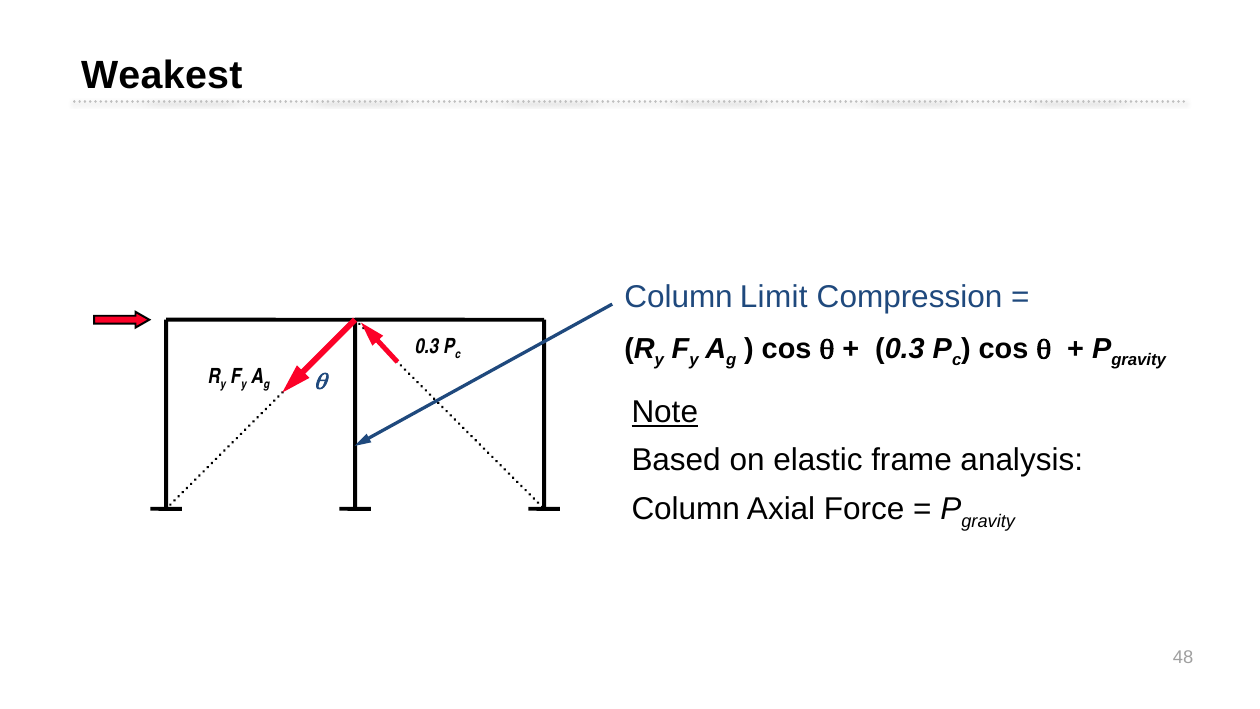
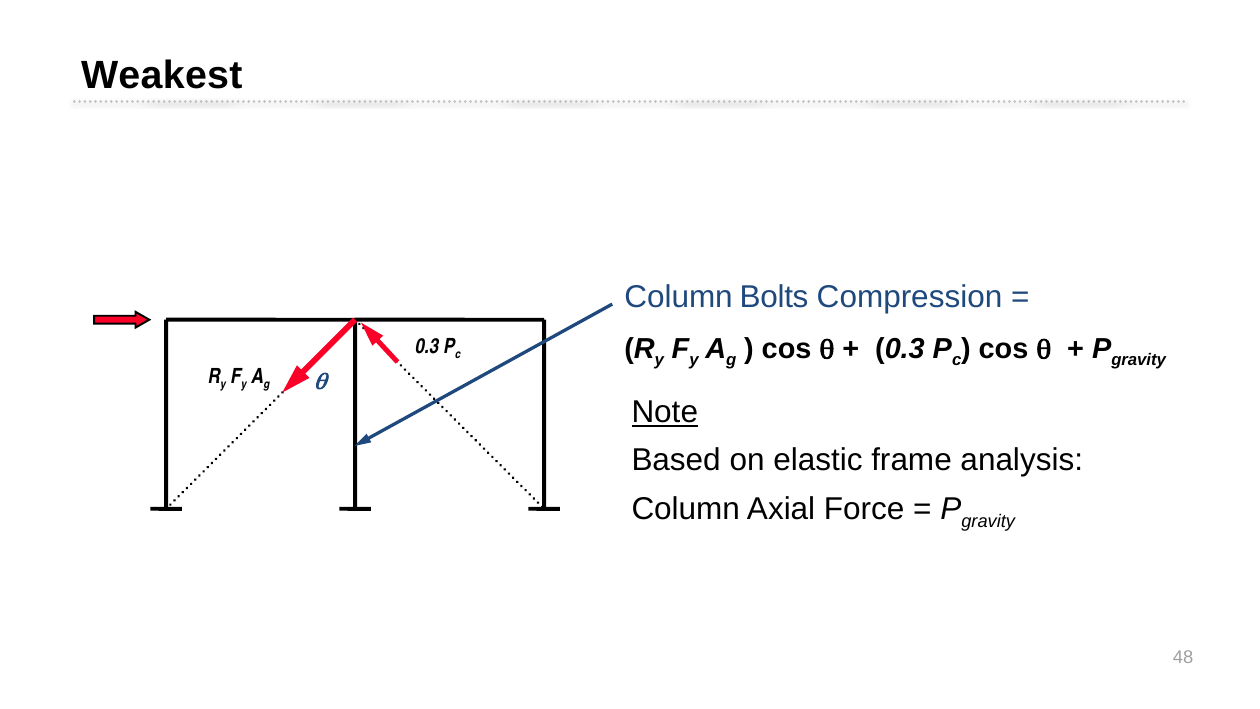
Limit: Limit -> Bolts
